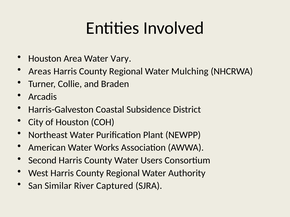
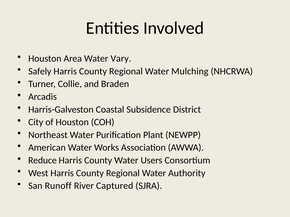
Areas: Areas -> Safely
Second: Second -> Reduce
Similar: Similar -> Runoff
